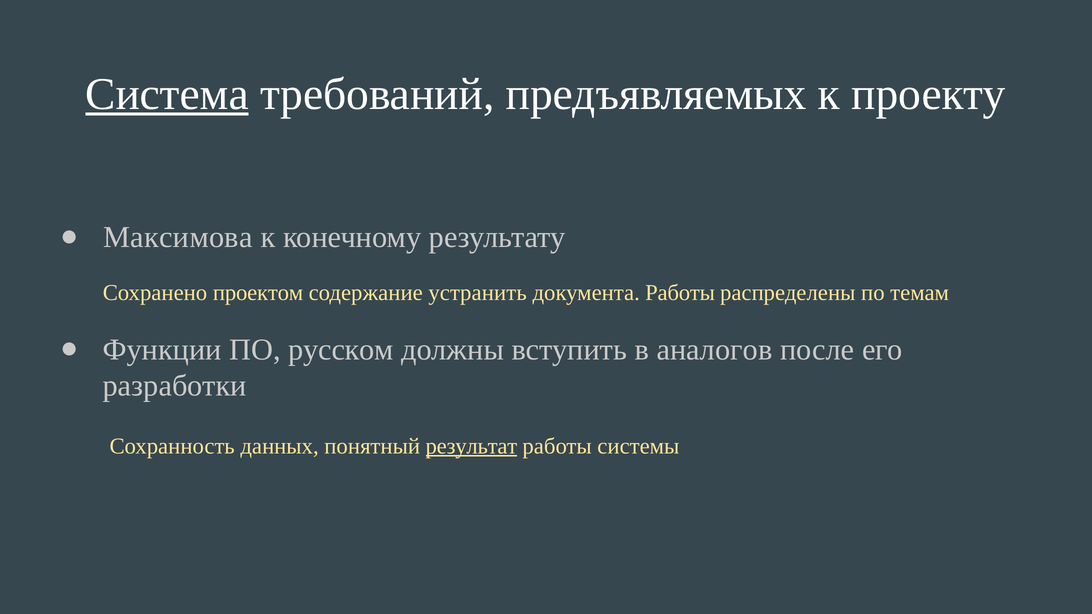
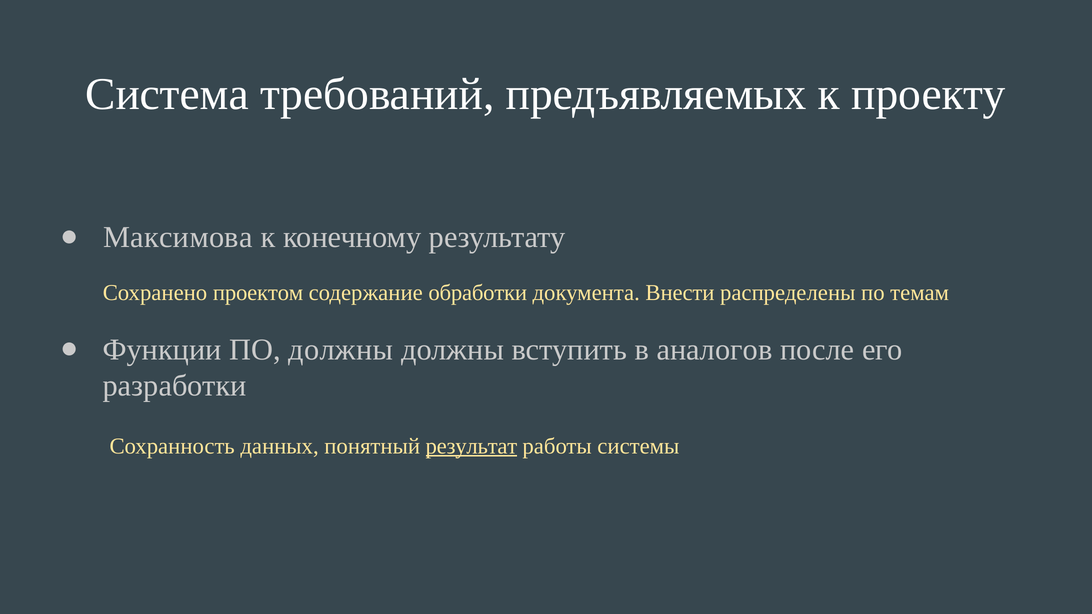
Система underline: present -> none
устранить: устранить -> обработки
документа Работы: Работы -> Внести
ПО русском: русском -> должны
